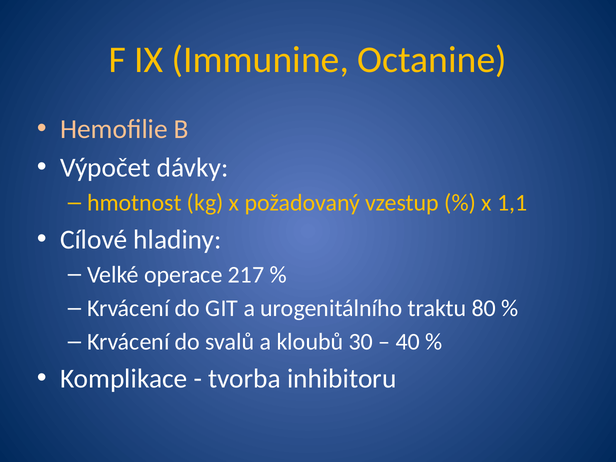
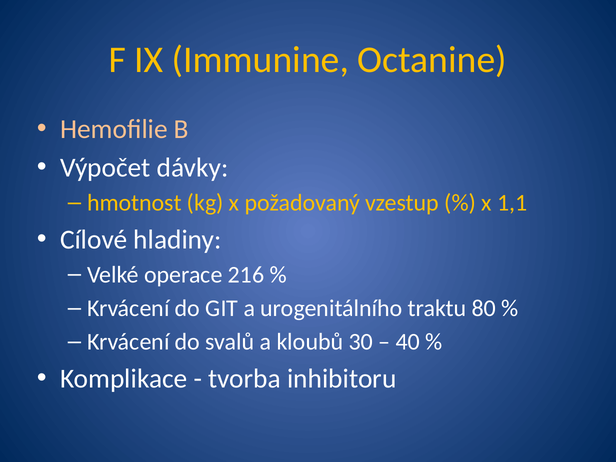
217: 217 -> 216
